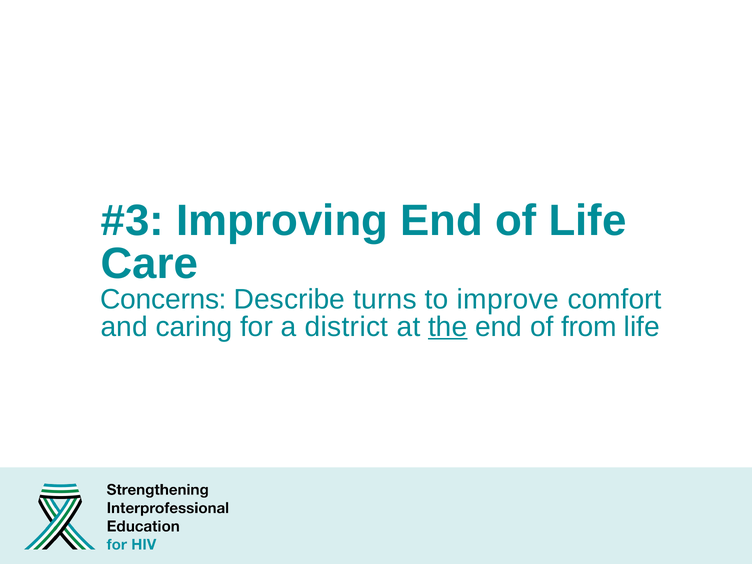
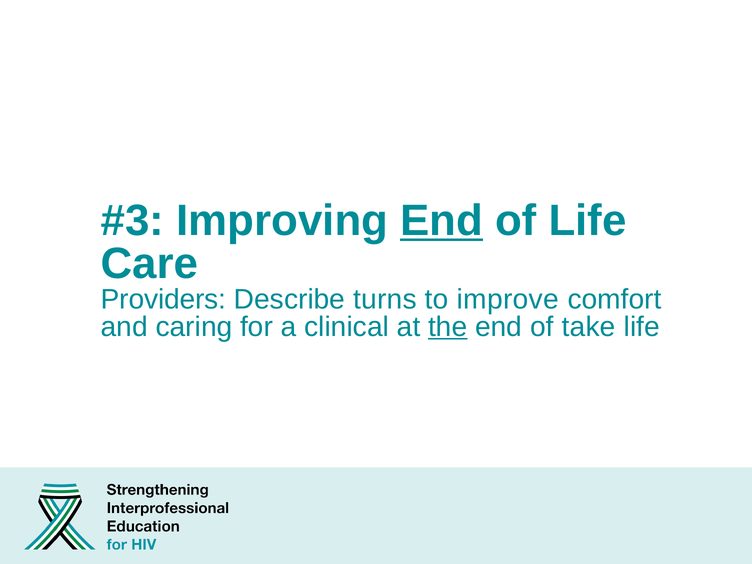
End at (442, 221) underline: none -> present
Concerns: Concerns -> Providers
district: district -> clinical
from: from -> take
